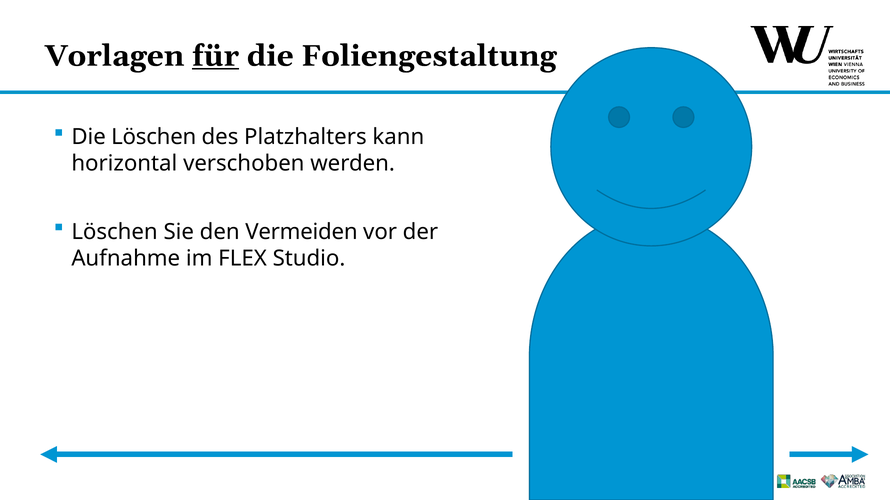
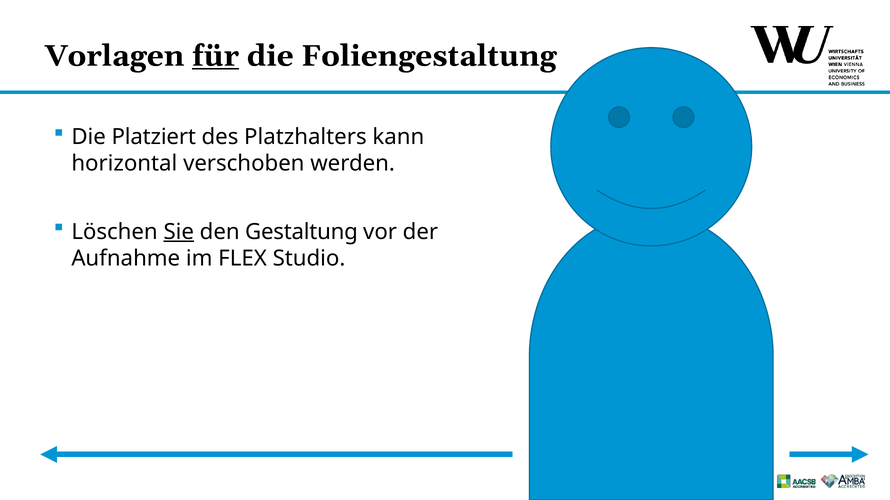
Die Löschen: Löschen -> Platziert
Sie underline: none -> present
Vermeiden: Vermeiden -> Gestaltung
